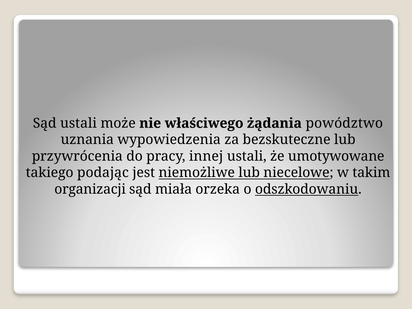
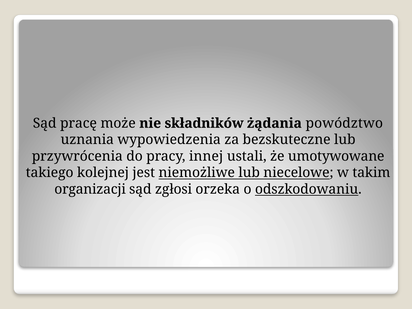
Sąd ustali: ustali -> pracę
właściwego: właściwego -> składników
podając: podając -> kolejnej
miała: miała -> zgłosi
